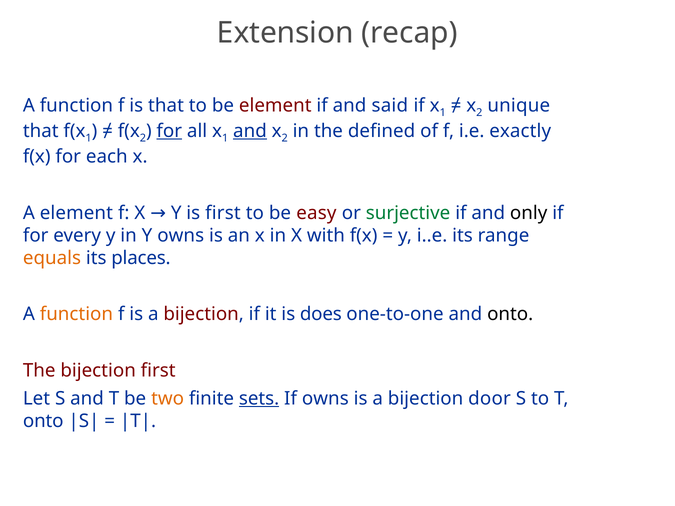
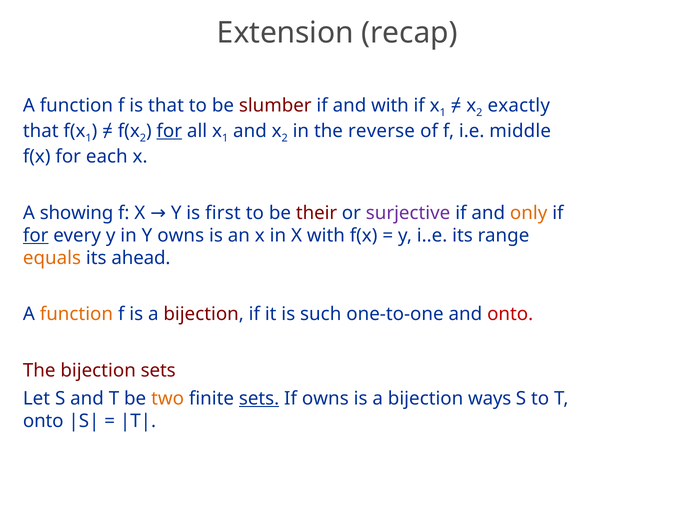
be element: element -> slumber
and said: said -> with
unique: unique -> exactly
and at (250, 131) underline: present -> none
defined: defined -> reverse
exactly: exactly -> middle
A element: element -> showing
easy: easy -> their
surjective colour: green -> purple
only colour: black -> orange
for at (36, 235) underline: none -> present
places: places -> ahead
does: does -> such
onto at (510, 314) colour: black -> red
bijection first: first -> sets
door: door -> ways
